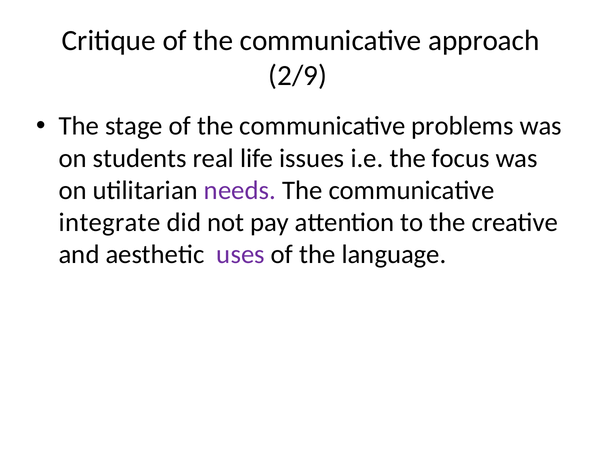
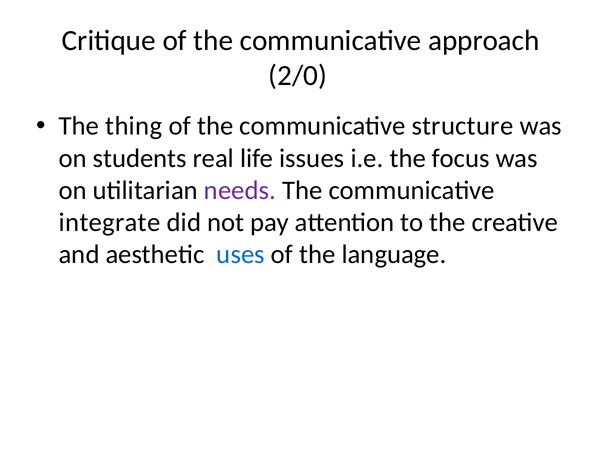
2/9: 2/9 -> 2/0
stage: stage -> thing
problems: problems -> structure
uses colour: purple -> blue
